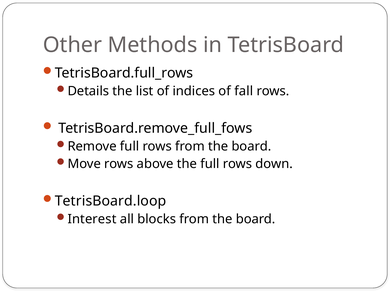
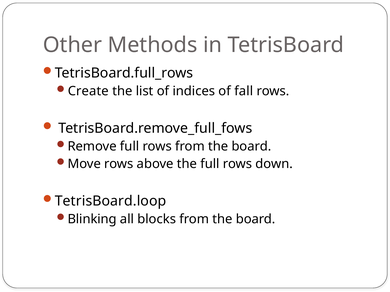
Details: Details -> Create
Interest: Interest -> Blinking
